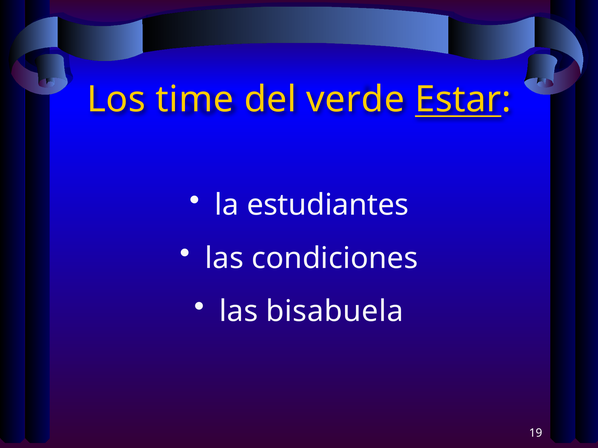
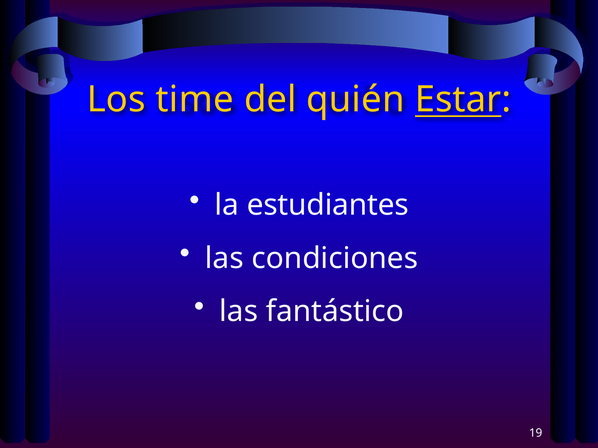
verde: verde -> quién
bisabuela: bisabuela -> fantástico
